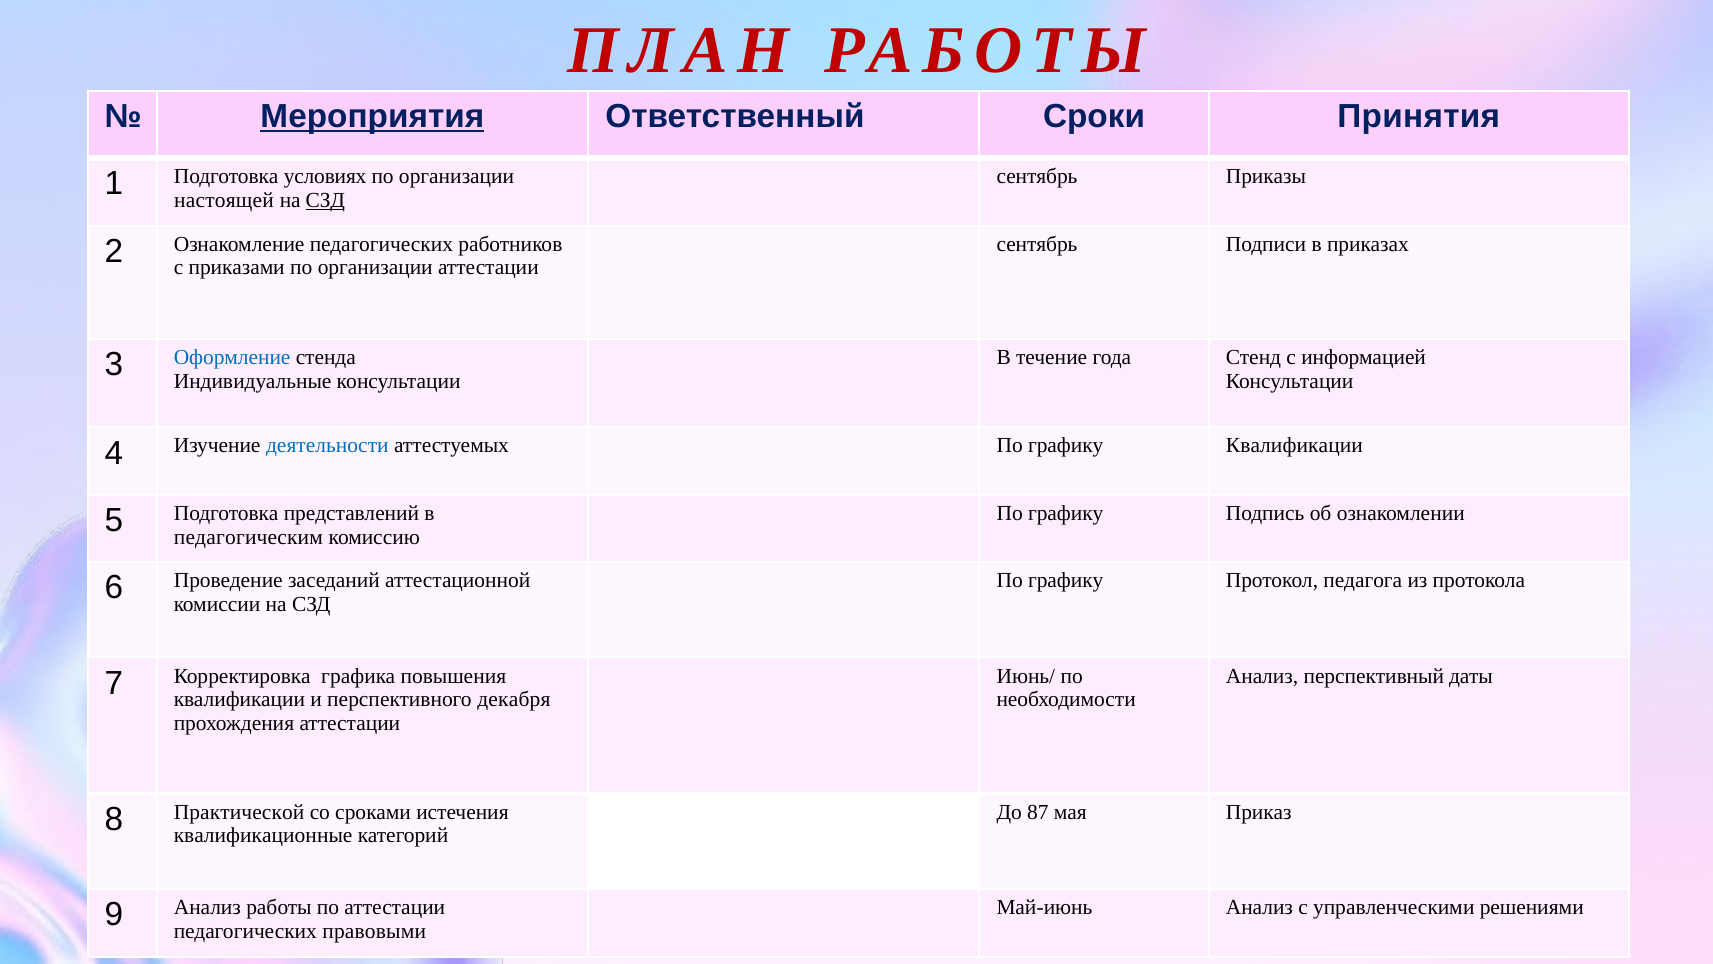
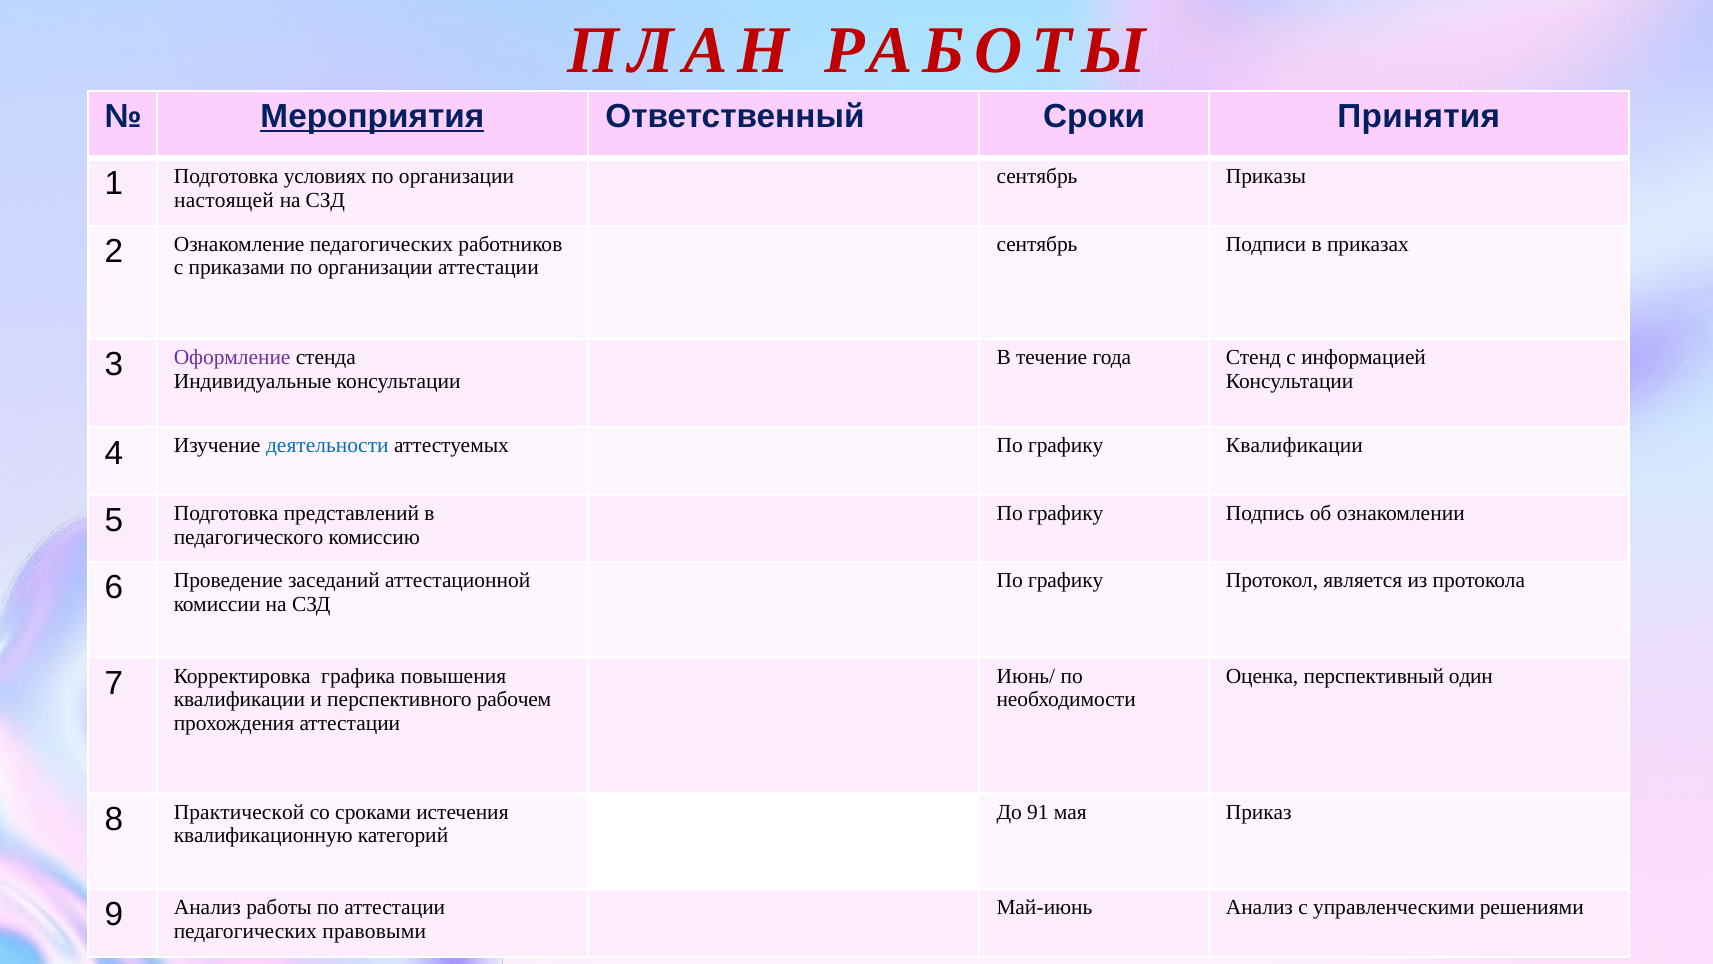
СЗД at (325, 200) underline: present -> none
Оформление colour: blue -> purple
педагогическим: педагогическим -> педагогического
педагога: педагога -> является
Анализ at (1262, 676): Анализ -> Оценка
даты: даты -> один
декабря: декабря -> рабочем
87: 87 -> 91
квалификационные: квалификационные -> квалификационную
